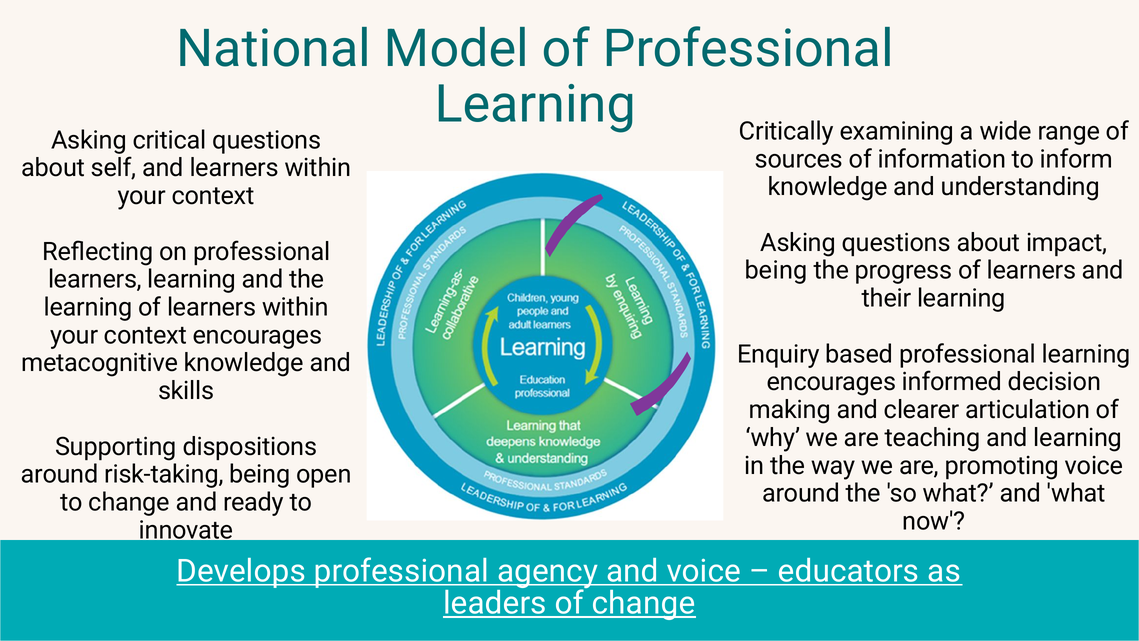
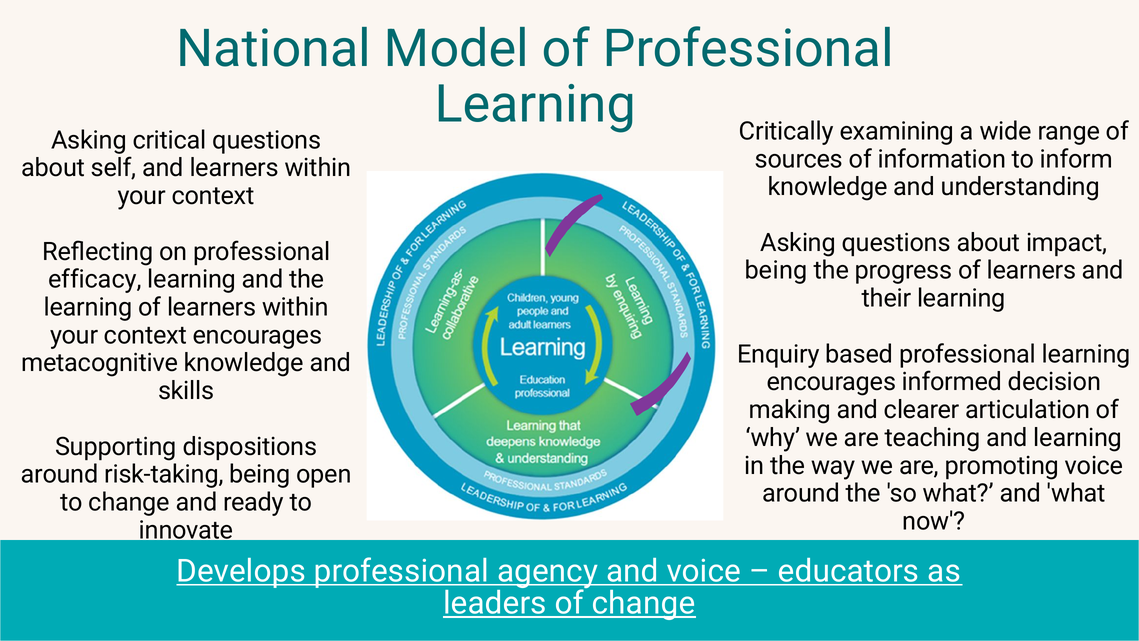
learners at (95, 279): learners -> efficacy
